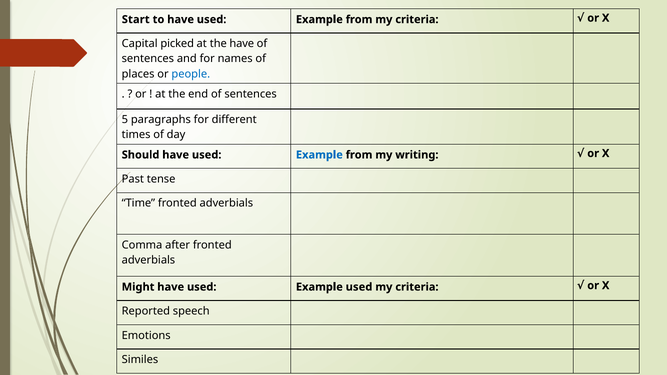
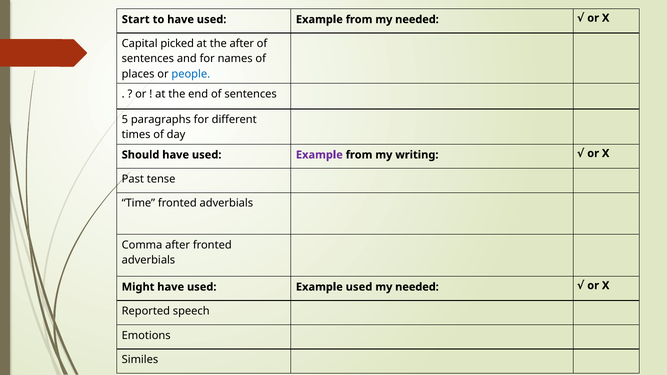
from my criteria: criteria -> needed
the have: have -> after
Example at (319, 155) colour: blue -> purple
criteria at (417, 287): criteria -> needed
